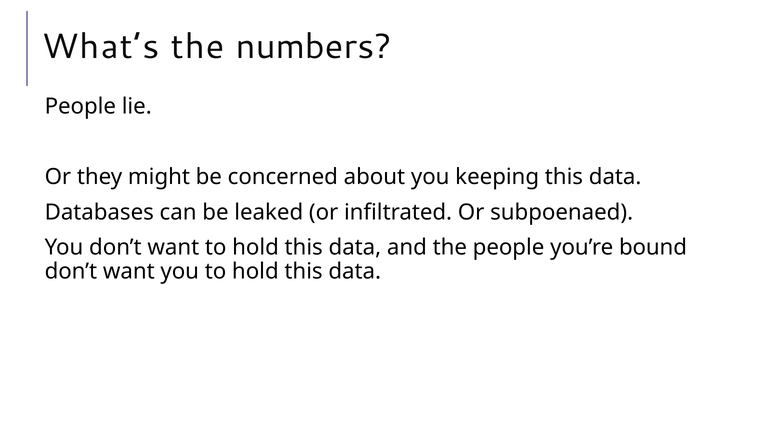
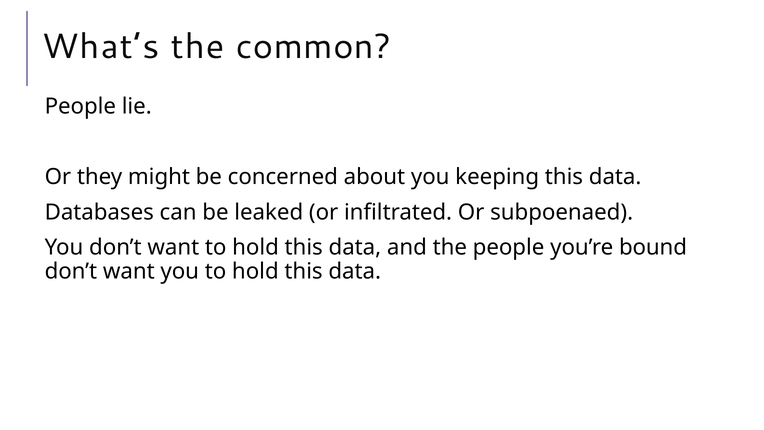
numbers: numbers -> common
